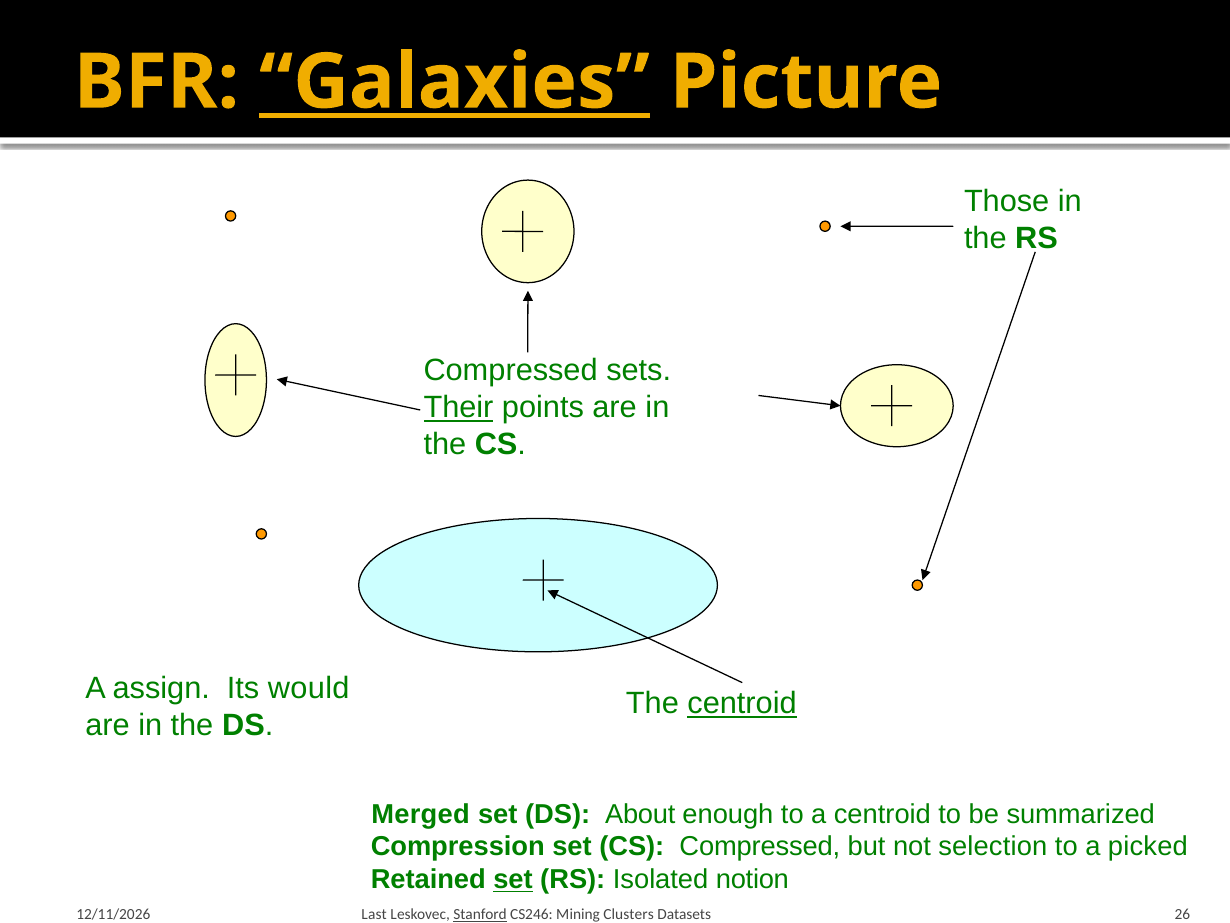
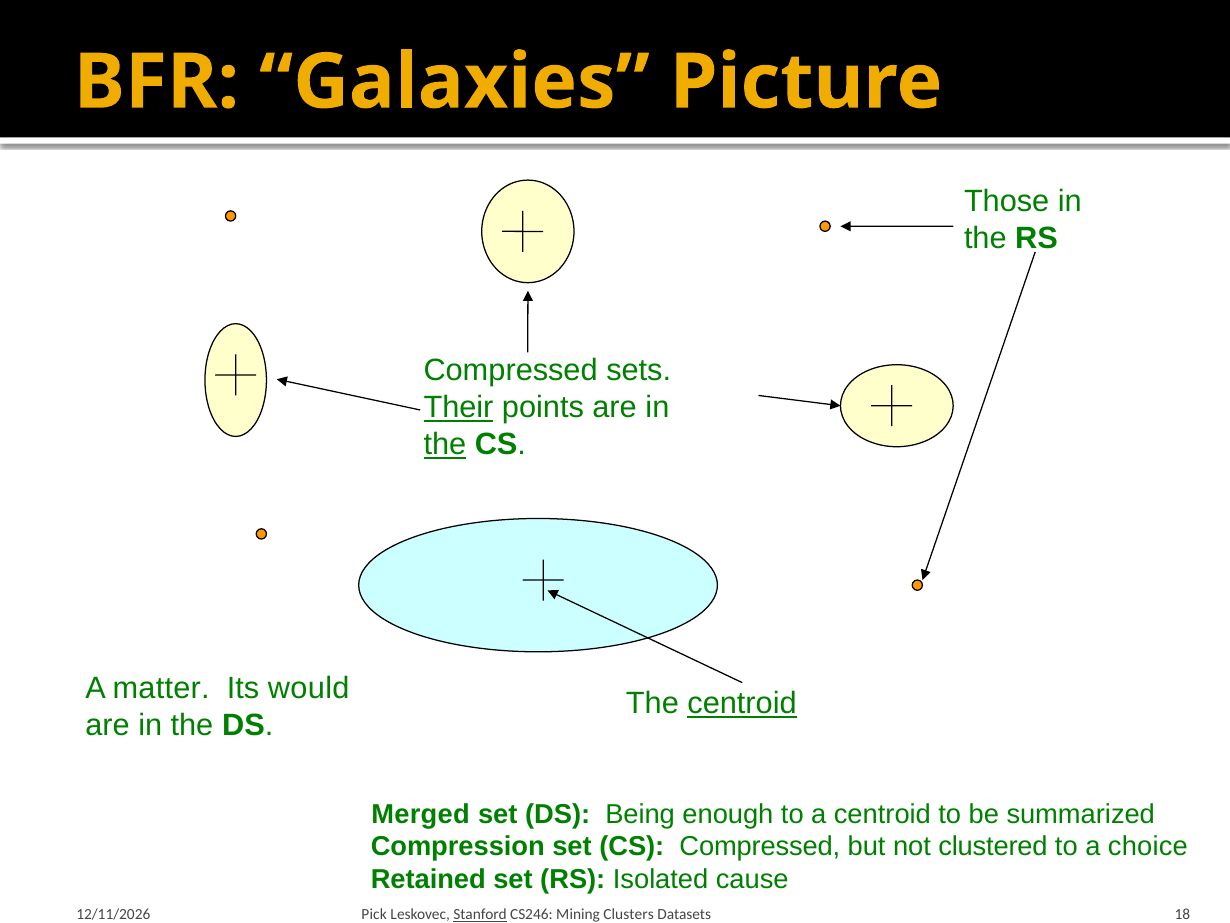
Galaxies underline: present -> none
the at (445, 444) underline: none -> present
assign: assign -> matter
About: About -> Being
selection: selection -> clustered
picked: picked -> choice
set at (513, 879) underline: present -> none
notion: notion -> cause
Last: Last -> Pick
26: 26 -> 18
